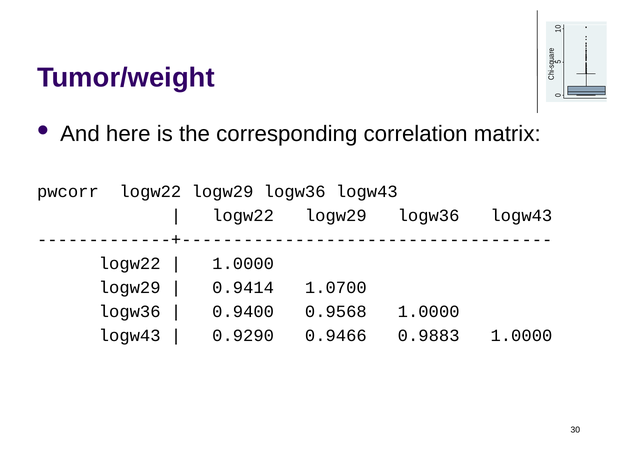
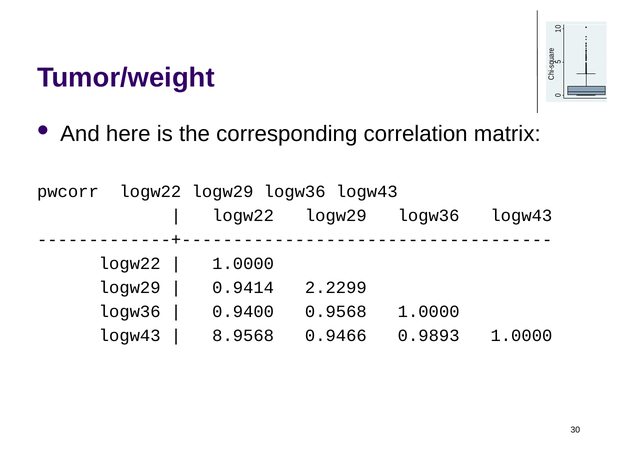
1.0700: 1.0700 -> 2.2299
0.9290: 0.9290 -> 8.9568
0.9883: 0.9883 -> 0.9893
